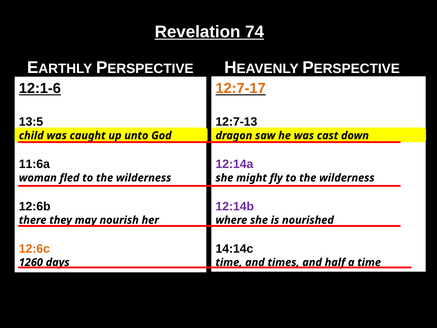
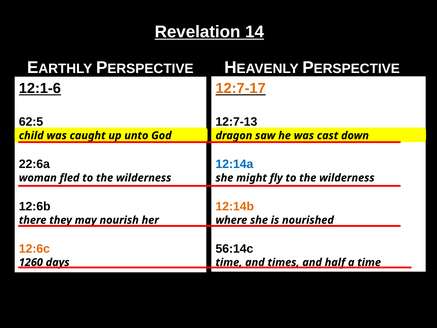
74: 74 -> 14
13:5: 13:5 -> 62:5
11:6a: 11:6a -> 22:6a
12:14a colour: purple -> blue
12:14b colour: purple -> orange
14:14c: 14:14c -> 56:14c
